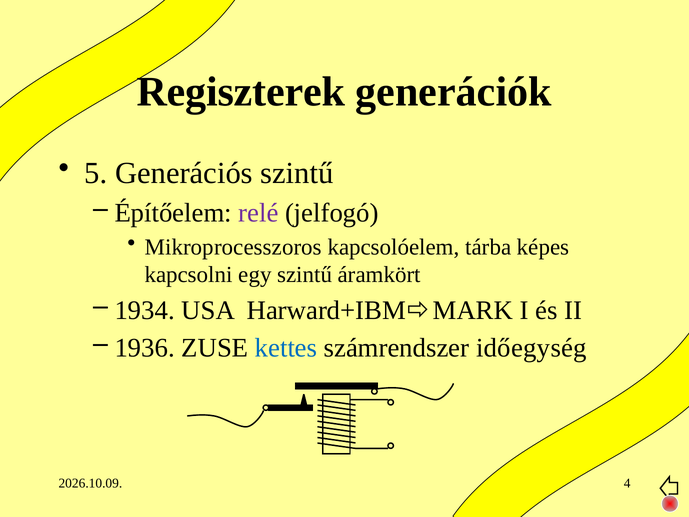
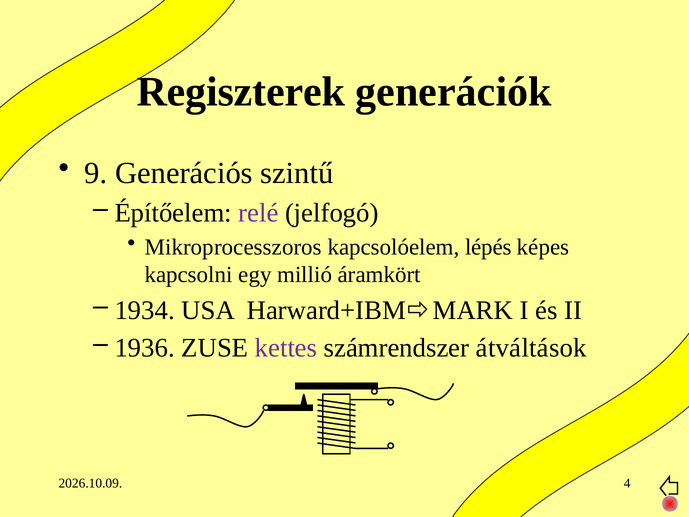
5: 5 -> 9
tárba: tárba -> lépés
egy szintű: szintű -> millió
kettes colour: blue -> purple
időegység: időegység -> átváltások
